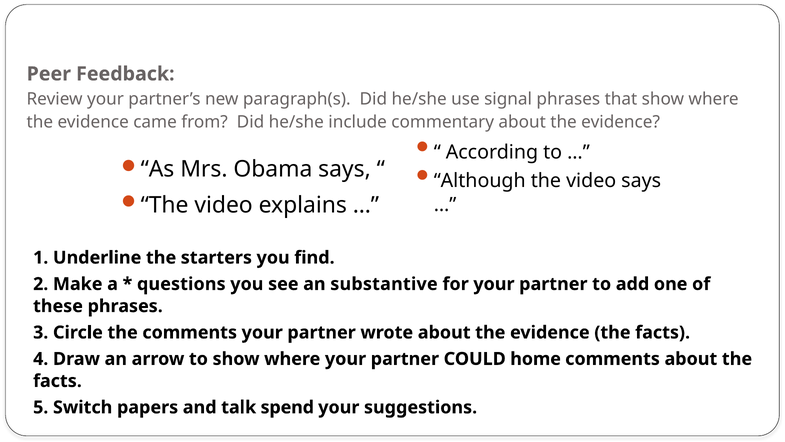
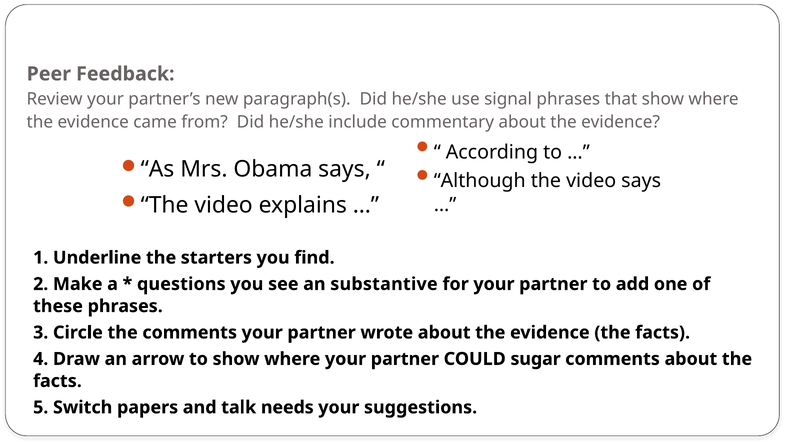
home: home -> sugar
spend: spend -> needs
